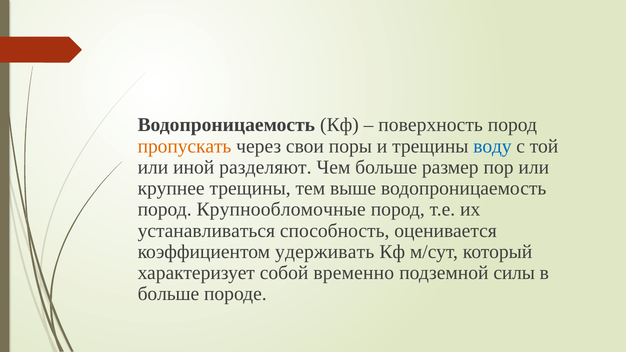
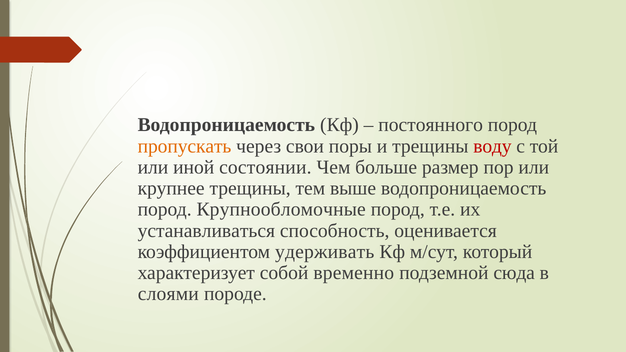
поверхность: поверхность -> постоянного
воду colour: blue -> red
разделяют: разделяют -> состоянии
силы: силы -> сюда
больше at (168, 294): больше -> слоями
